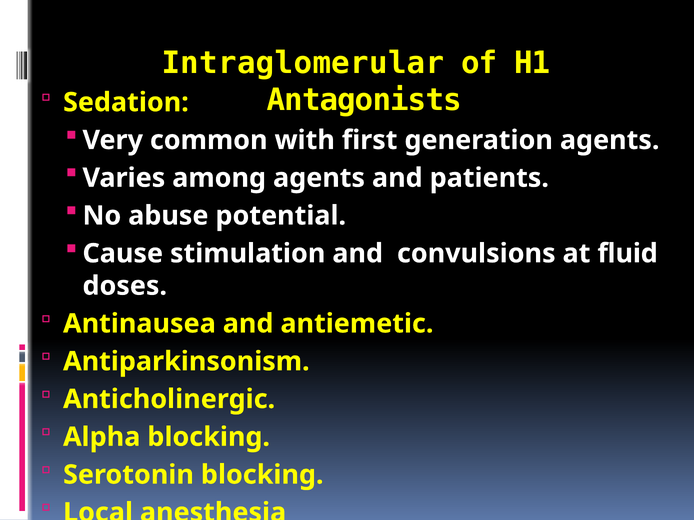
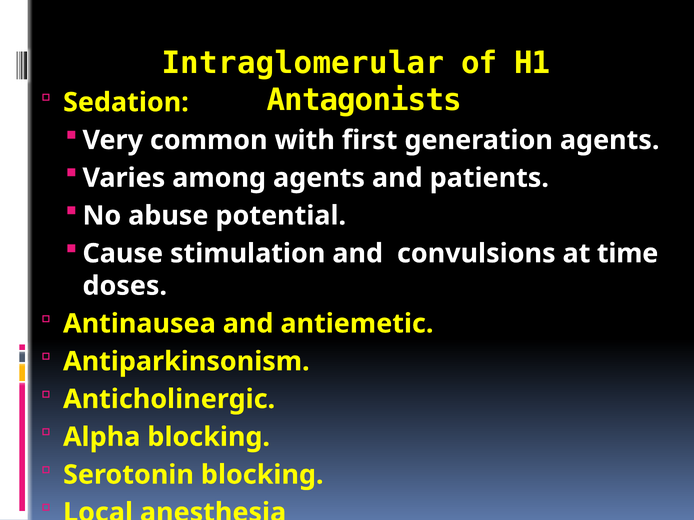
fluid: fluid -> time
